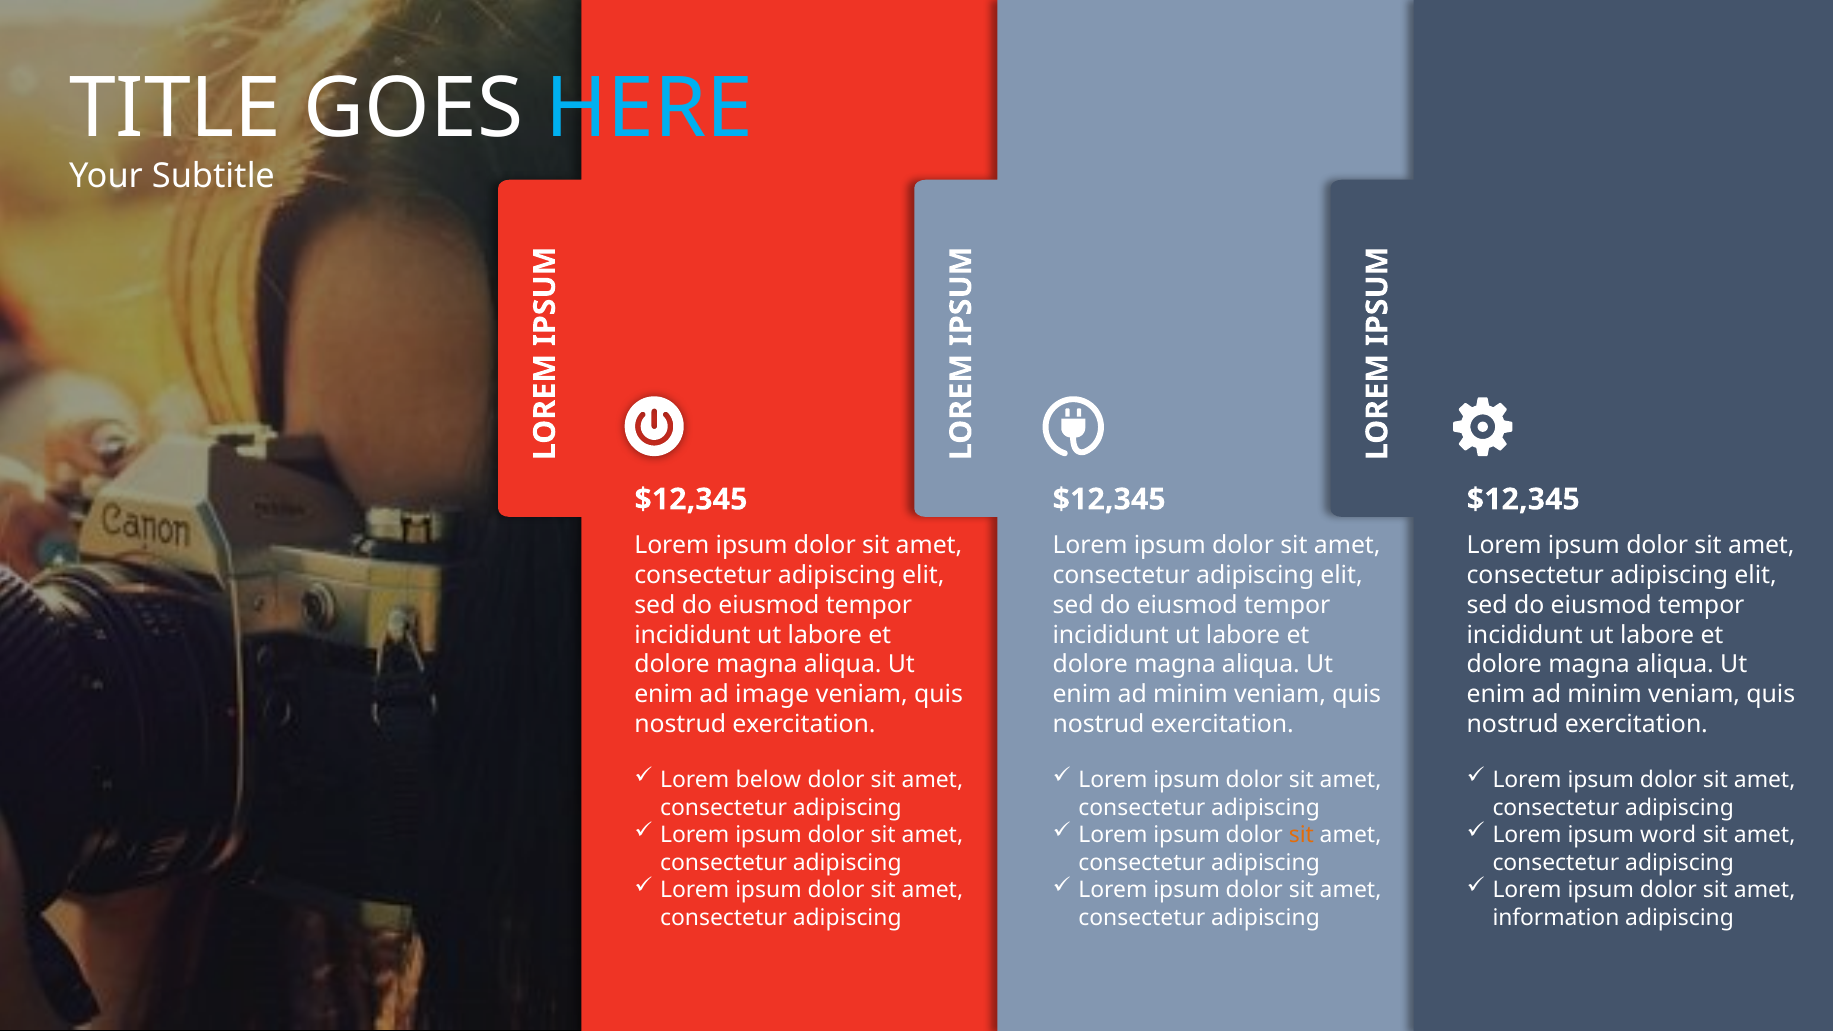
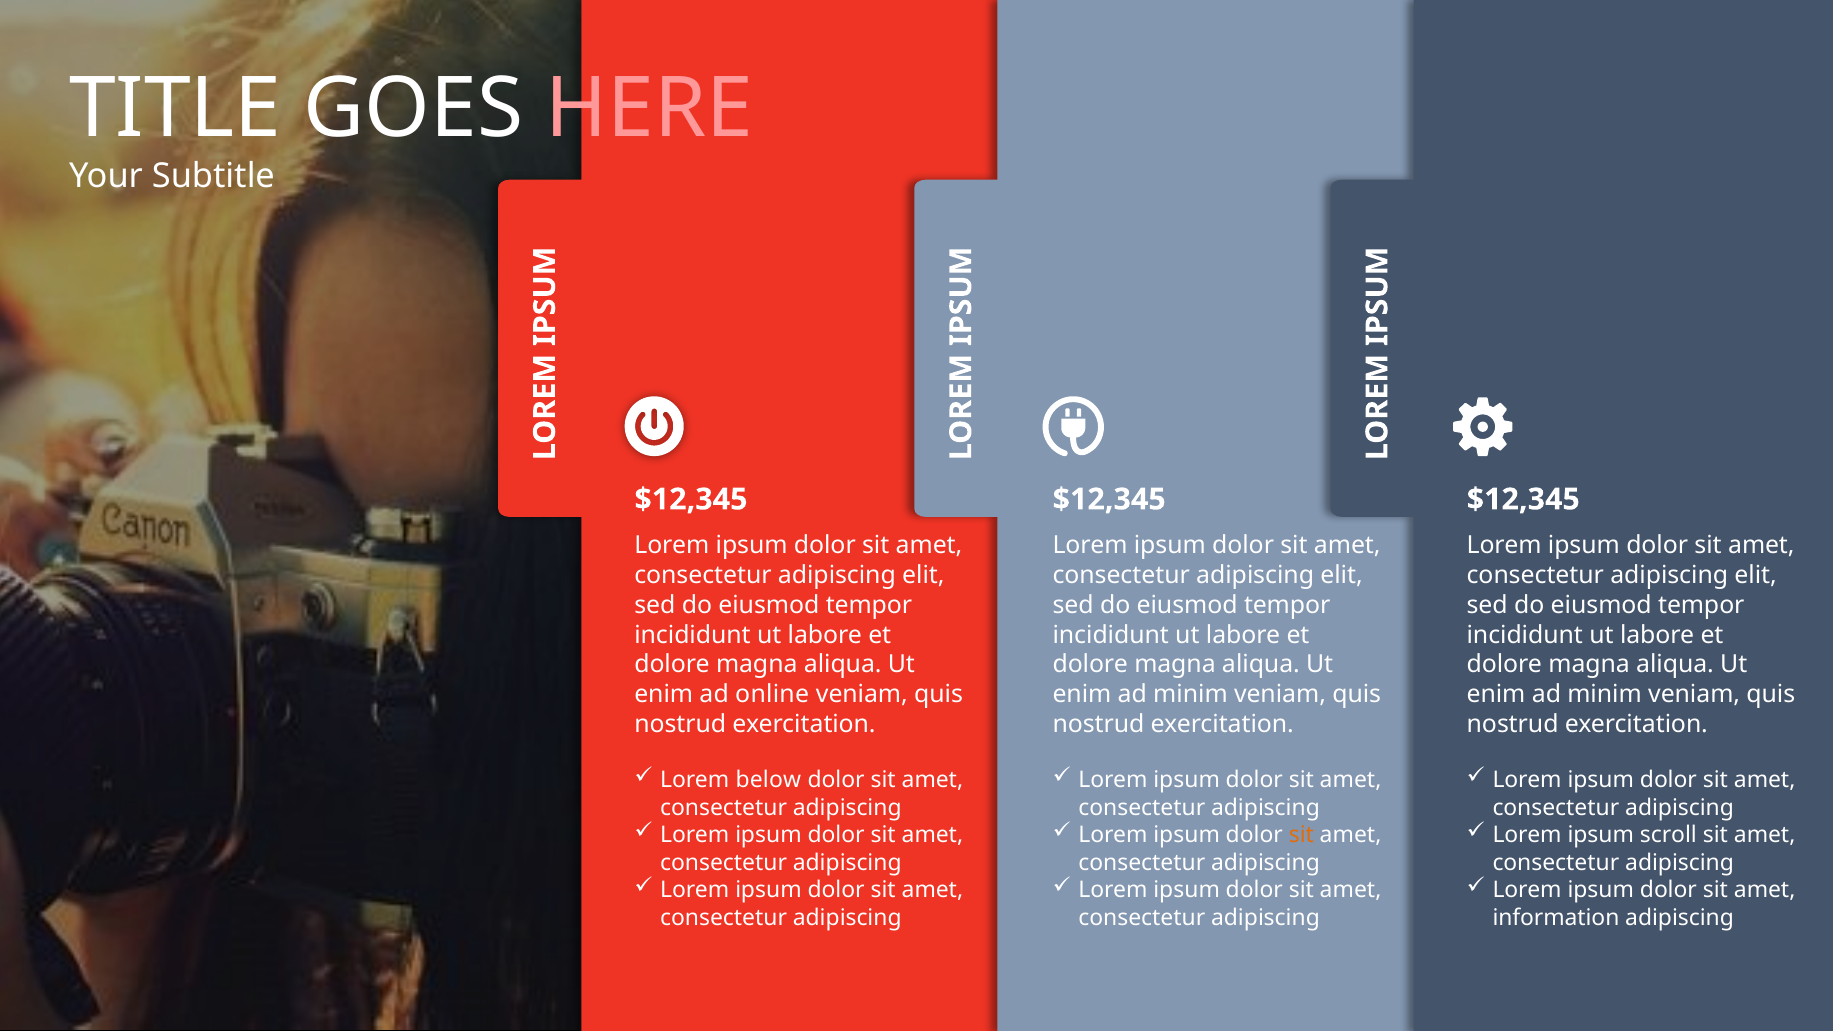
HERE colour: light blue -> pink
image: image -> online
word: word -> scroll
